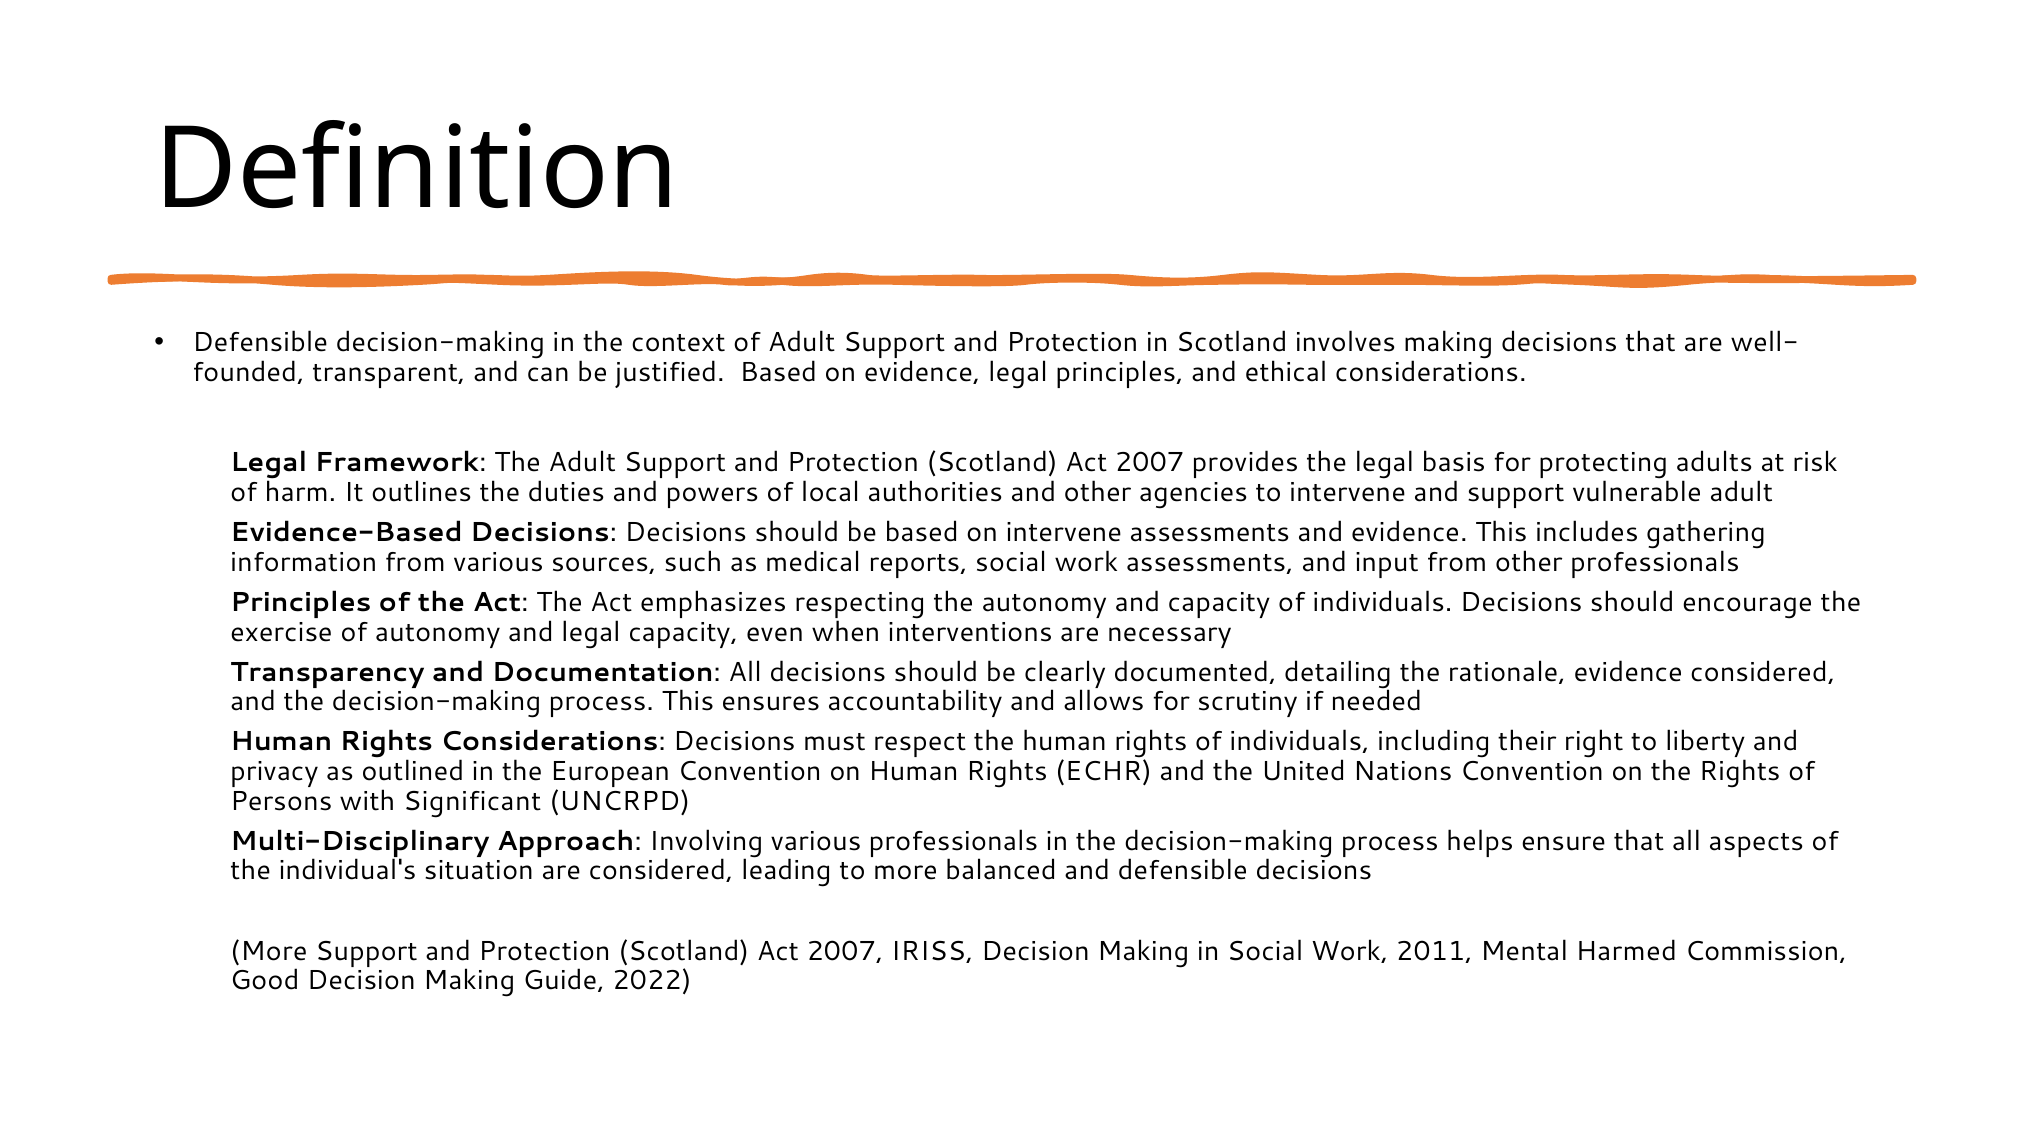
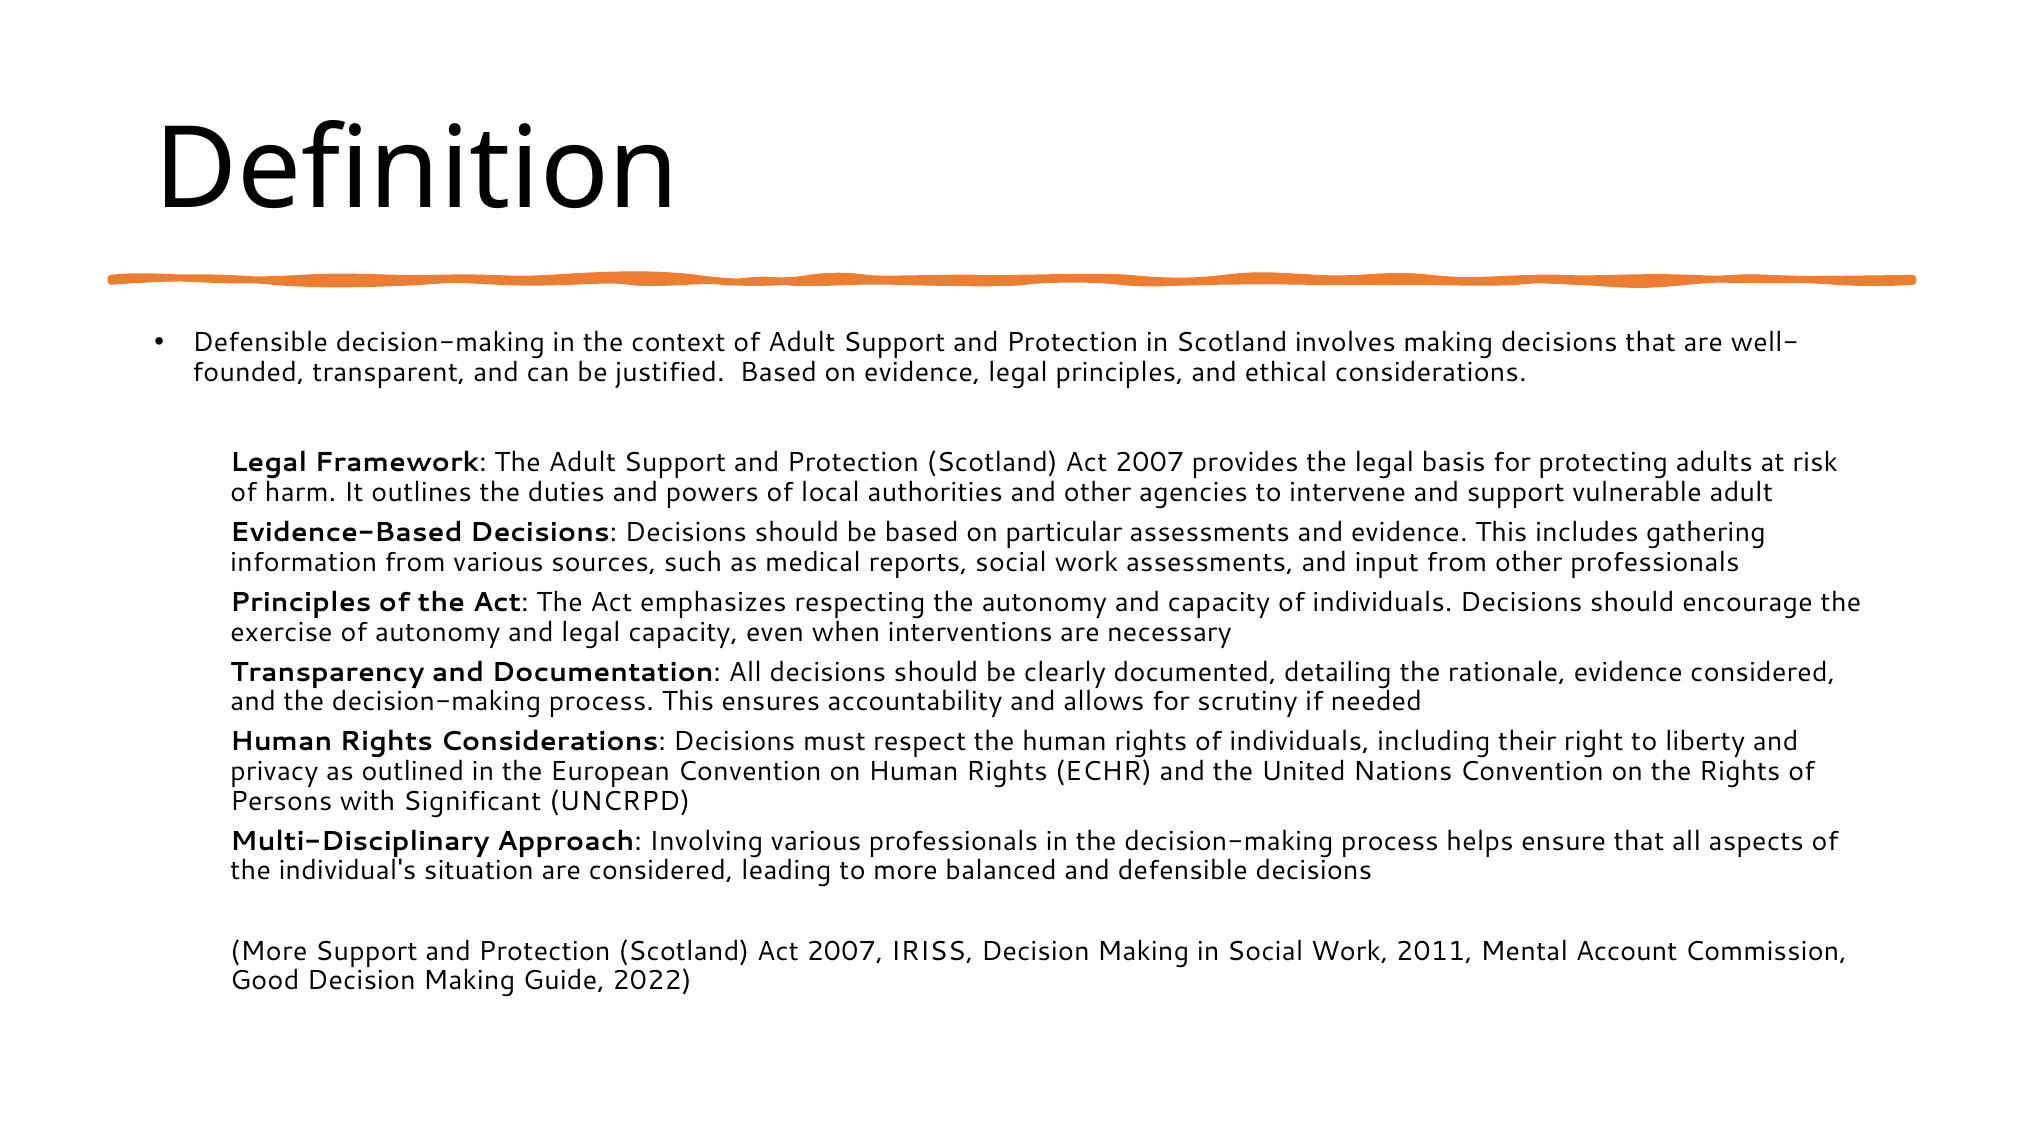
on intervene: intervene -> particular
Harmed: Harmed -> Account
